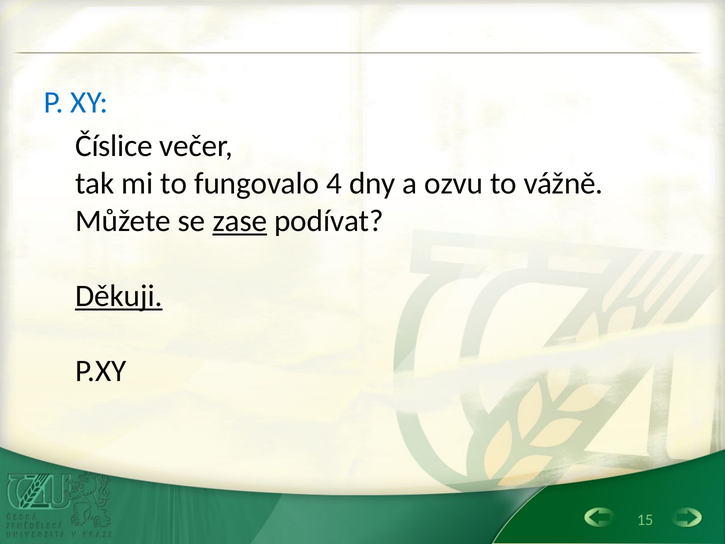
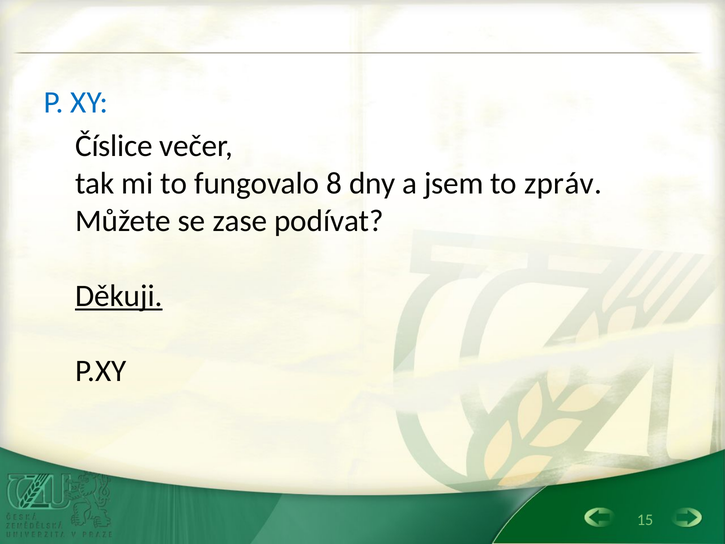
4: 4 -> 8
ozvu: ozvu -> jsem
vážně: vážně -> zpráv
zase underline: present -> none
